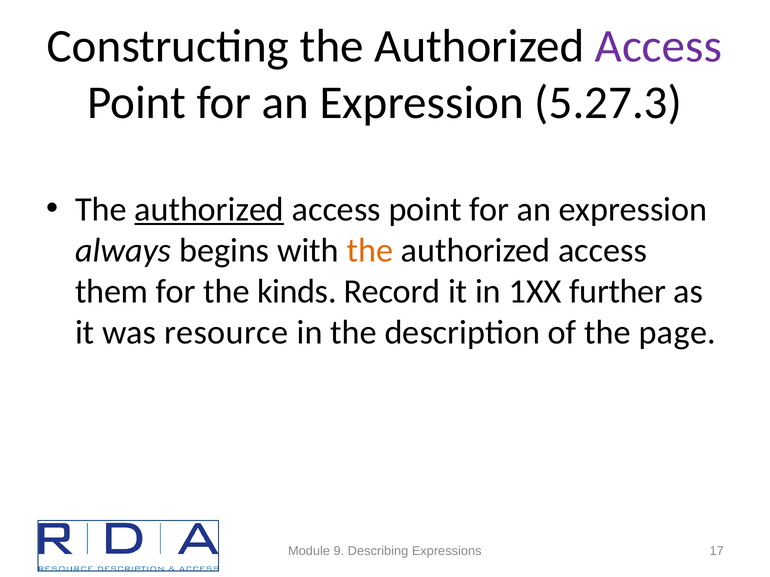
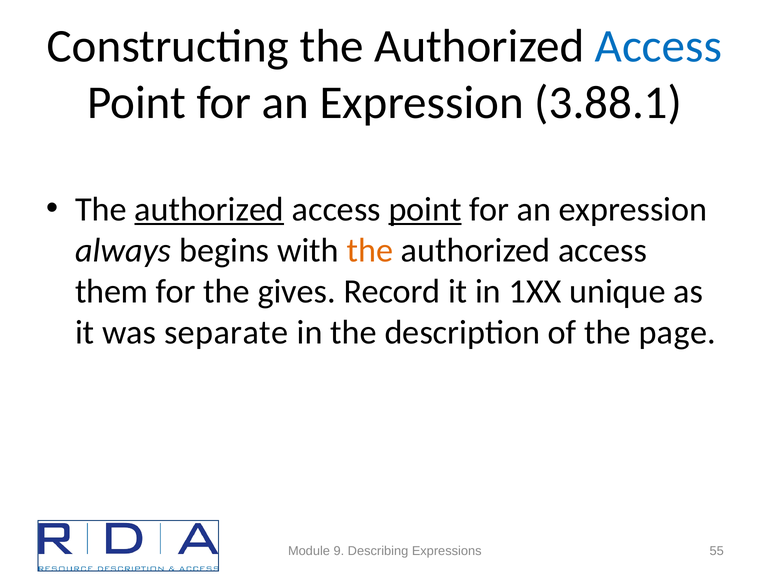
Access at (658, 46) colour: purple -> blue
5.27.3: 5.27.3 -> 3.88.1
point at (425, 209) underline: none -> present
kinds: kinds -> gives
further: further -> unique
resource: resource -> separate
17: 17 -> 55
